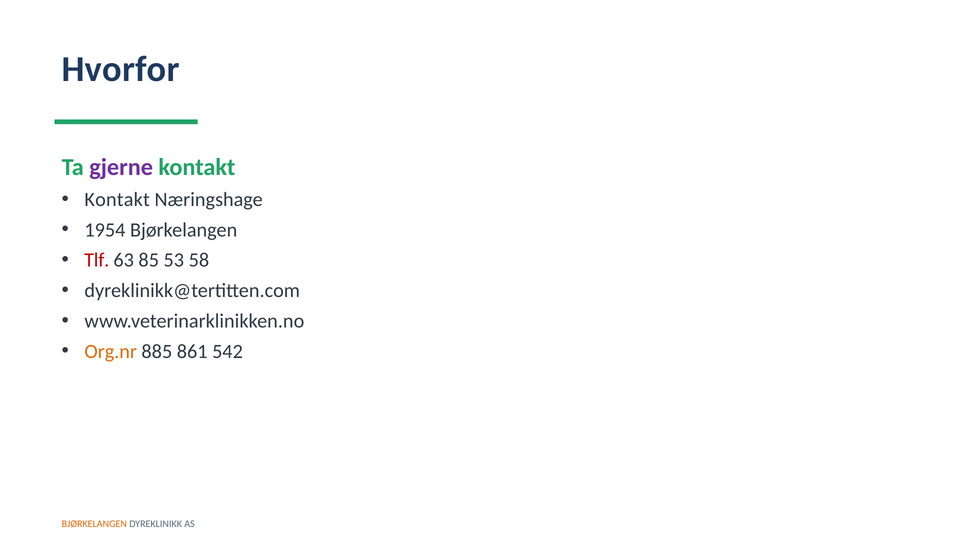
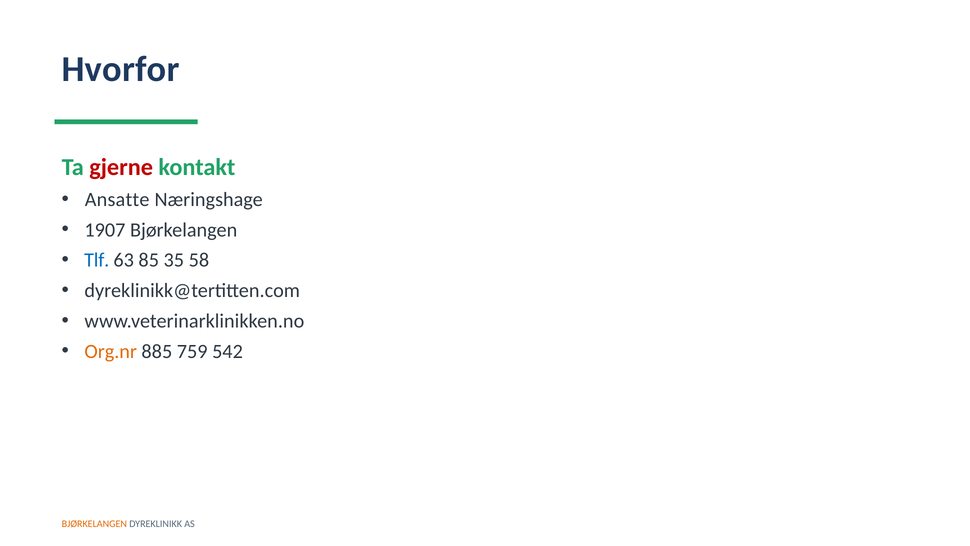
gjerne colour: purple -> red
Kontakt at (117, 199): Kontakt -> Ansatte
1954: 1954 -> 1907
Tlf colour: red -> blue
53: 53 -> 35
861: 861 -> 759
